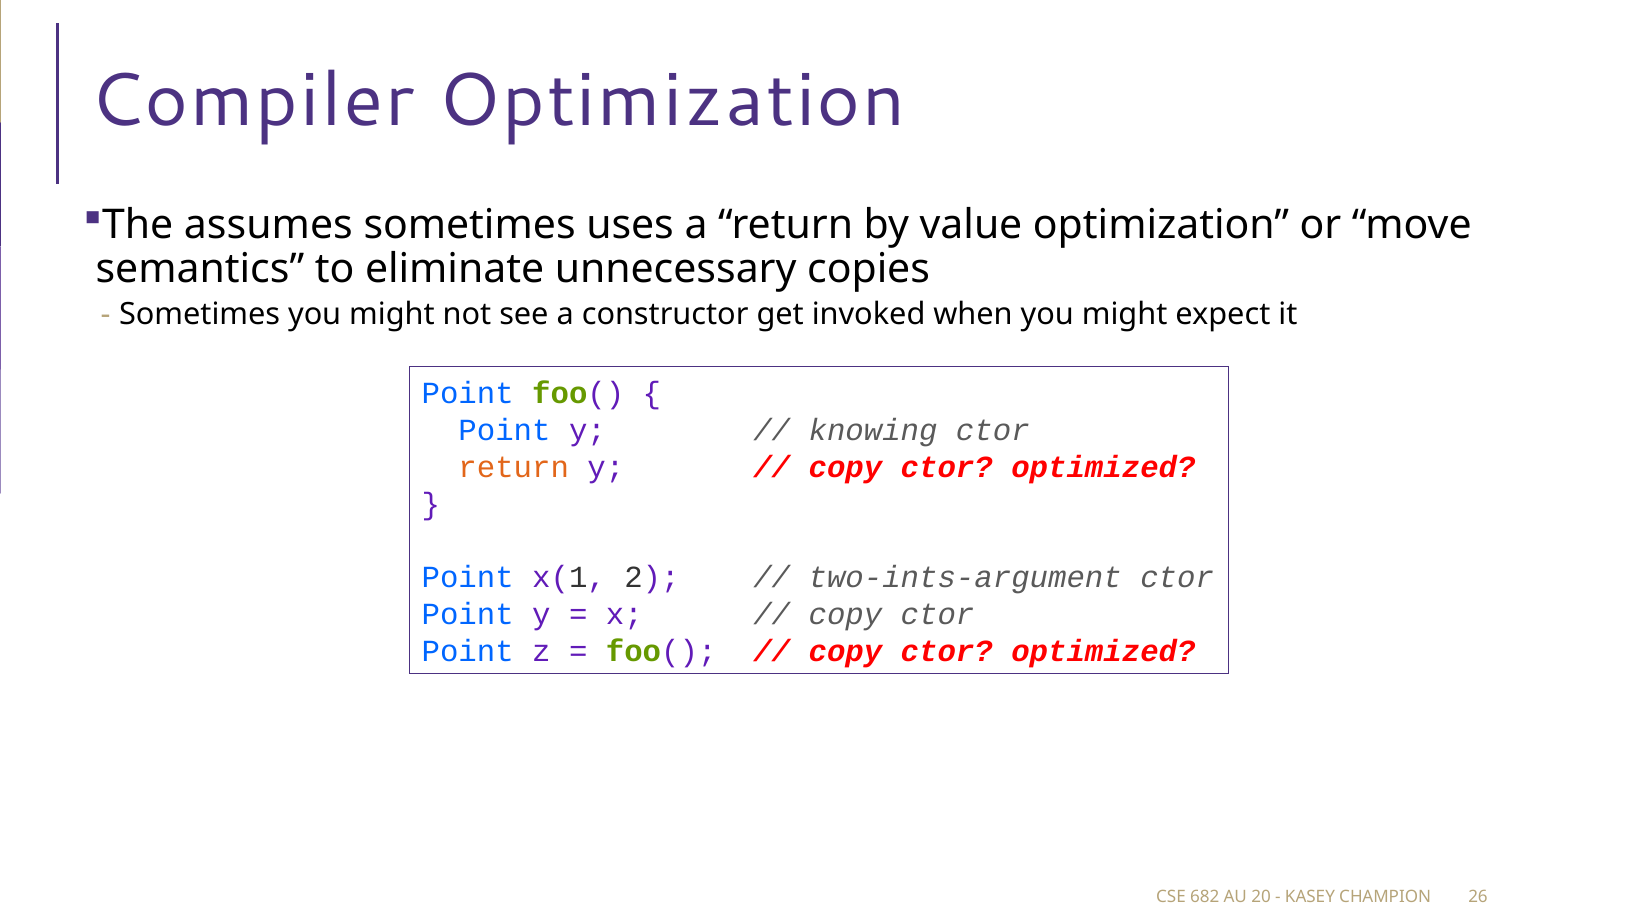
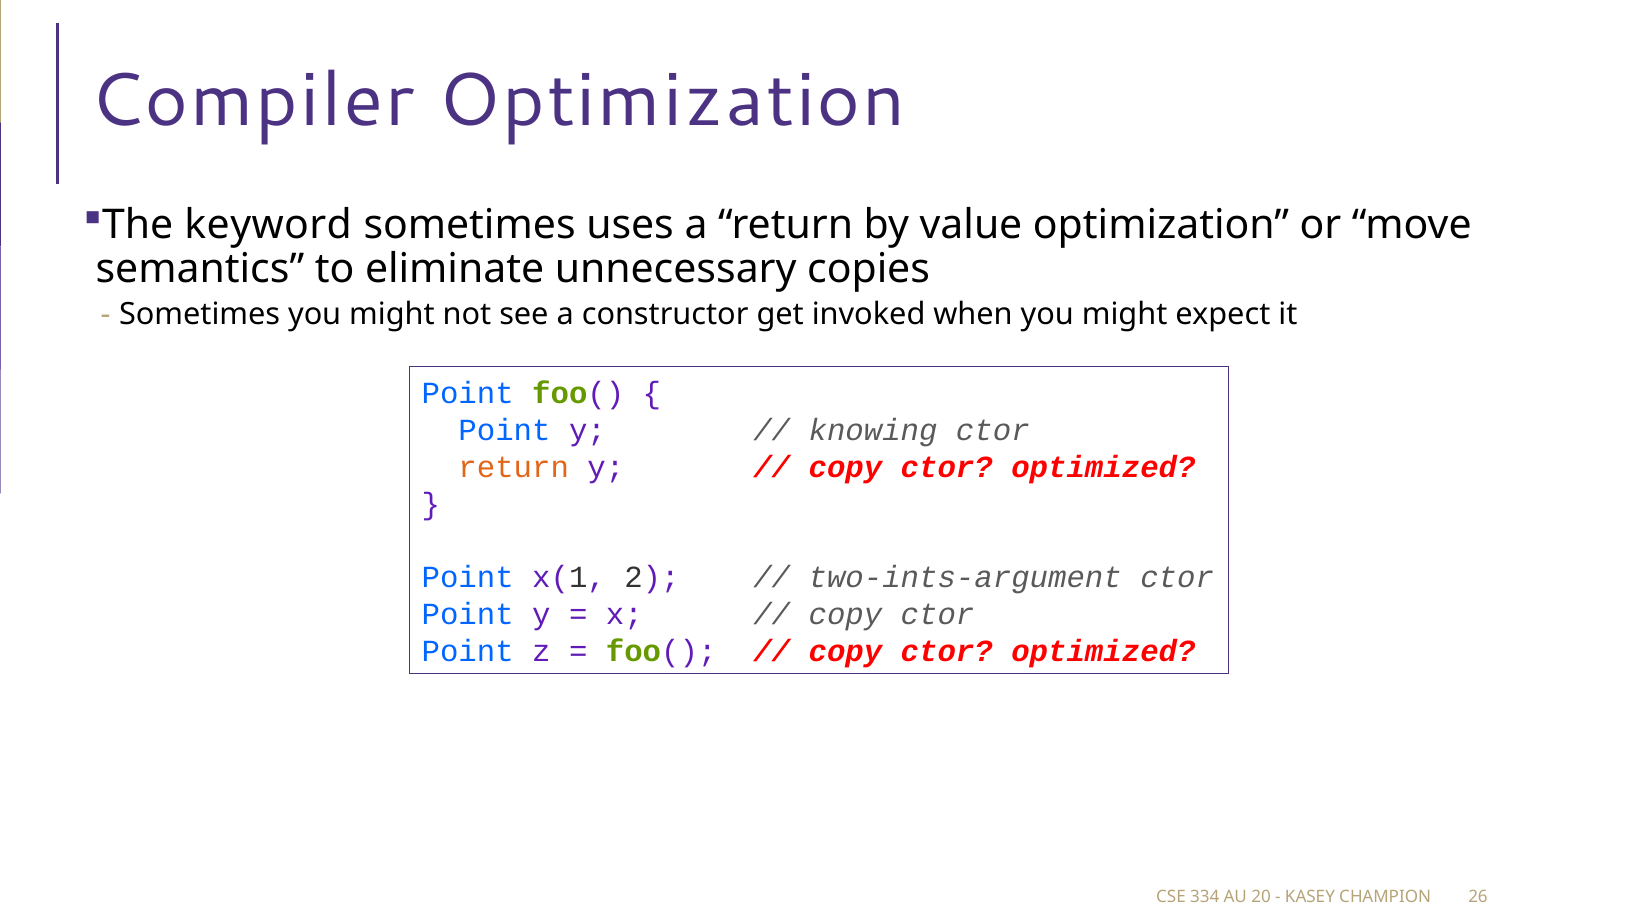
assumes: assumes -> keyword
682: 682 -> 334
